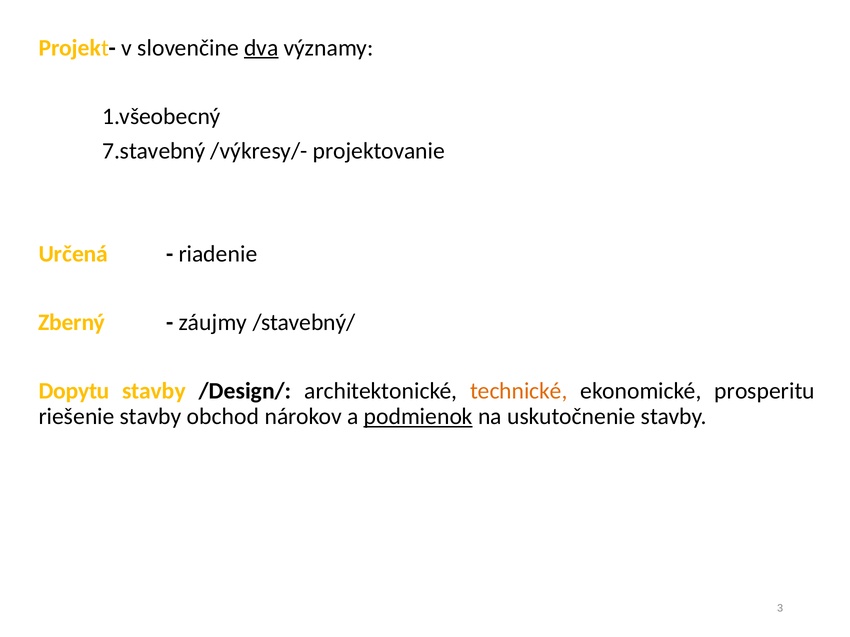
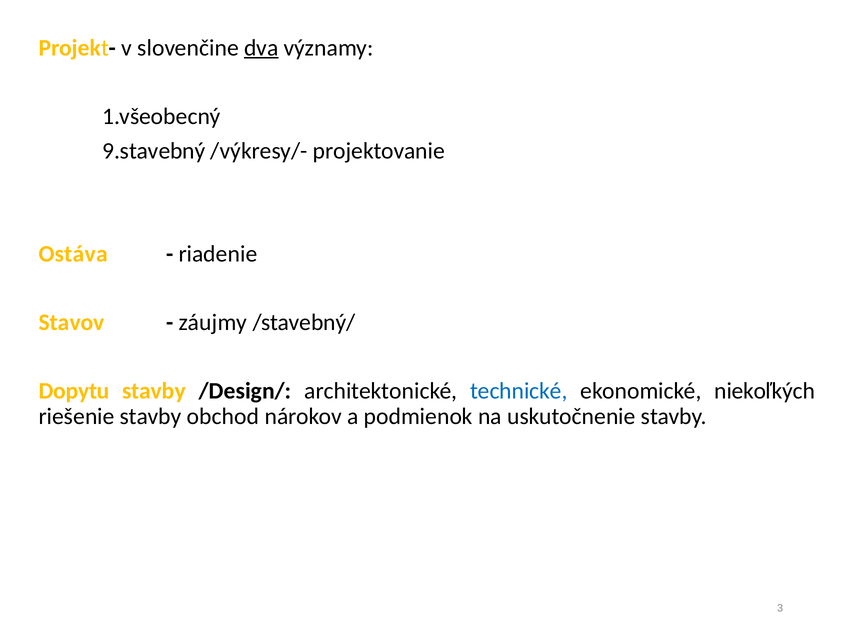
7.stavebný: 7.stavebný -> 9.stavebný
Určená: Určená -> Ostáva
Zberný: Zberný -> Stavov
technické colour: orange -> blue
prosperitu: prosperitu -> niekoľkých
podmienok underline: present -> none
